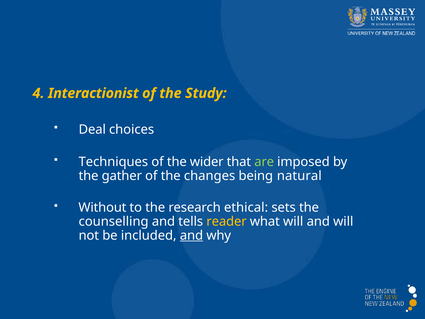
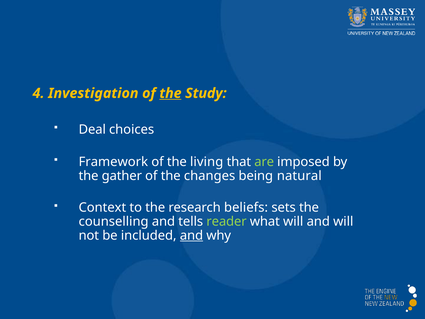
Interactionist: Interactionist -> Investigation
the at (170, 93) underline: none -> present
Techniques: Techniques -> Framework
wider: wider -> living
Without: Without -> Context
ethical: ethical -> beliefs
reader colour: yellow -> light green
